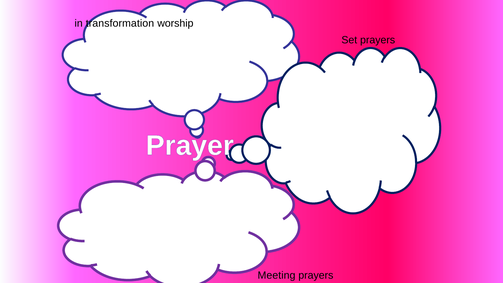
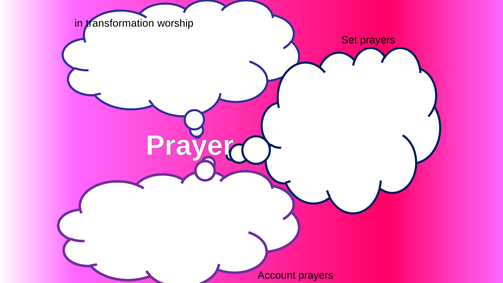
Meeting: Meeting -> Account
